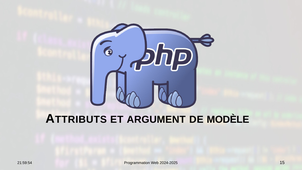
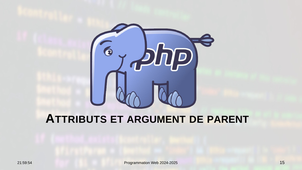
MODÈLE: MODÈLE -> PARENT
